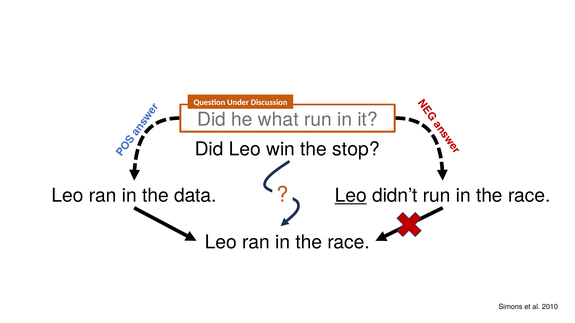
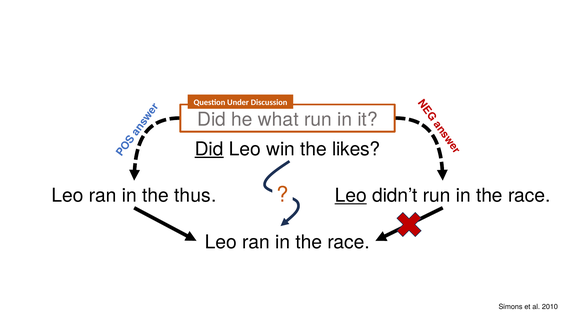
Did at (209, 149) underline: none -> present
stop: stop -> likes
data: data -> thus
